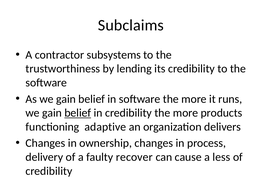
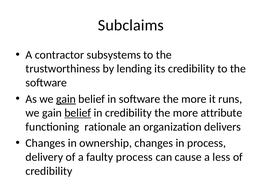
gain at (66, 99) underline: none -> present
products: products -> attribute
adaptive: adaptive -> rationale
faulty recover: recover -> process
